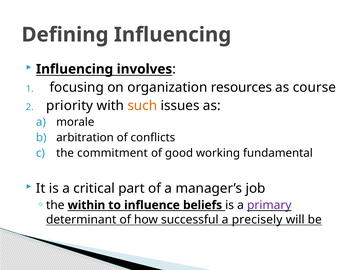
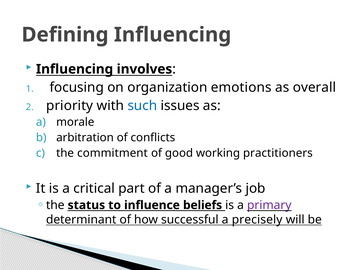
resources: resources -> emotions
course: course -> overall
such colour: orange -> blue
fundamental: fundamental -> practitioners
within: within -> status
